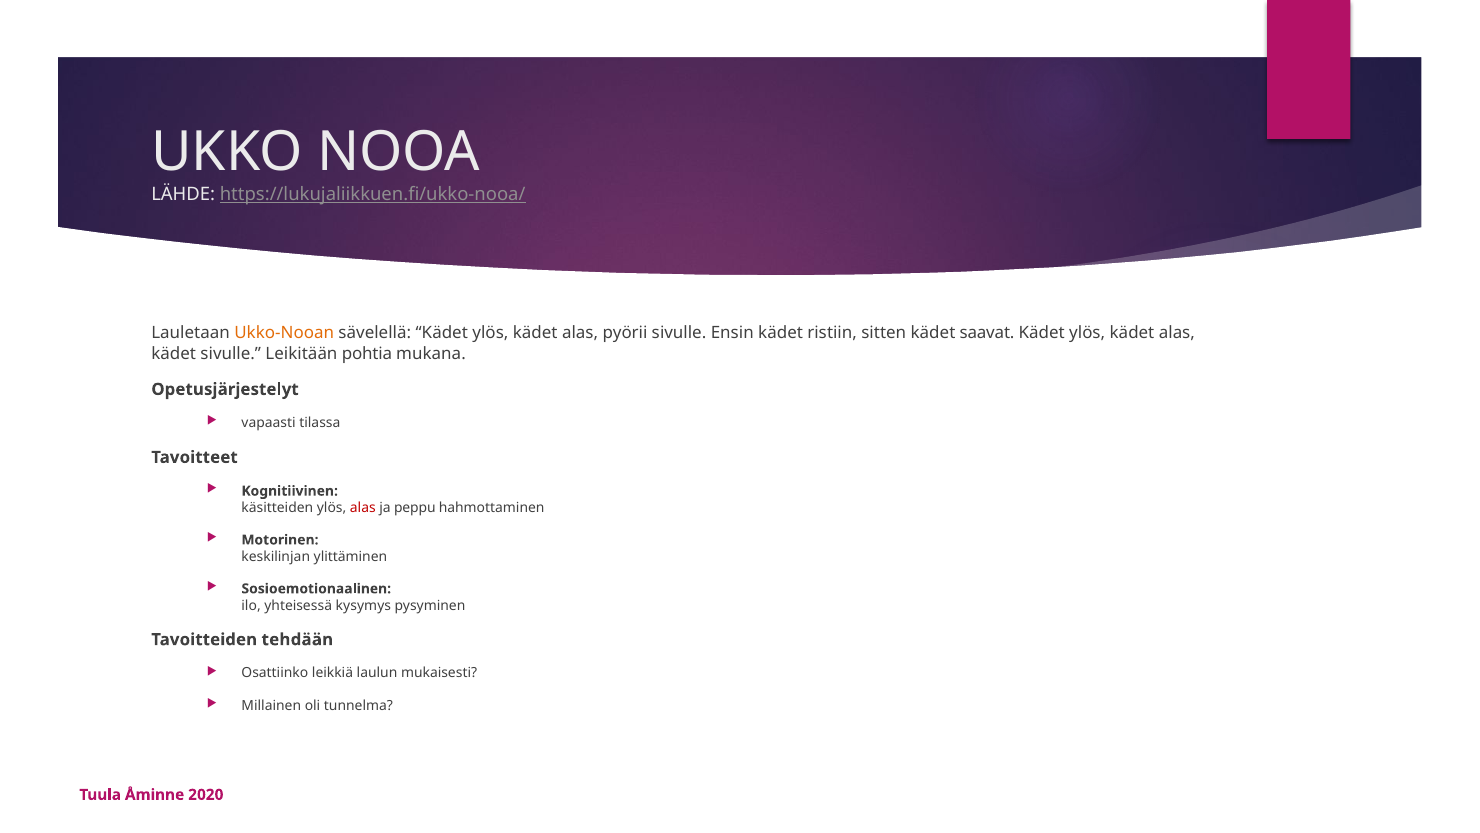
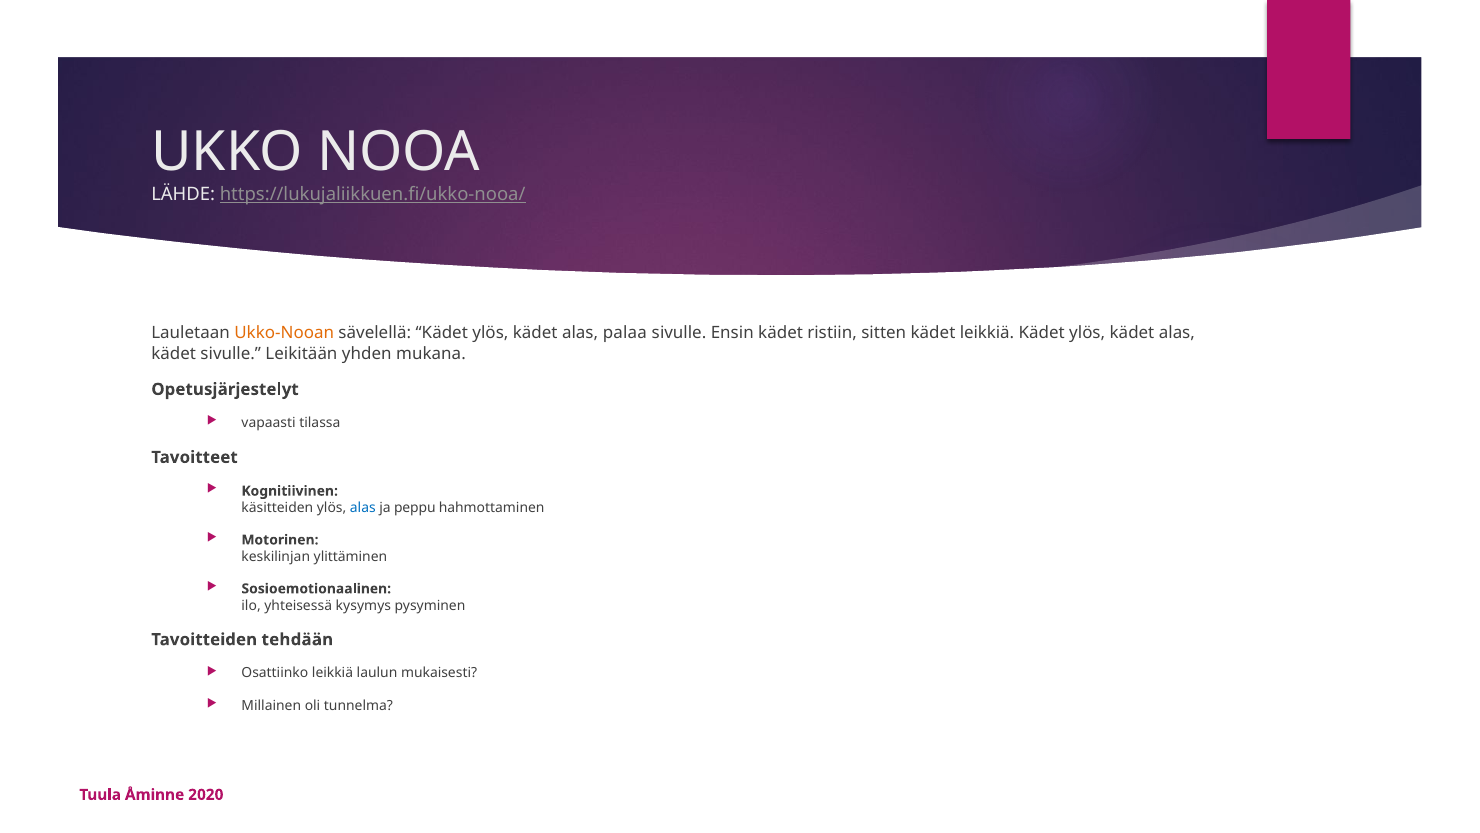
pyörii: pyörii -> palaa
kädet saavat: saavat -> leikkiä
pohtia: pohtia -> yhden
alas at (363, 507) colour: red -> blue
